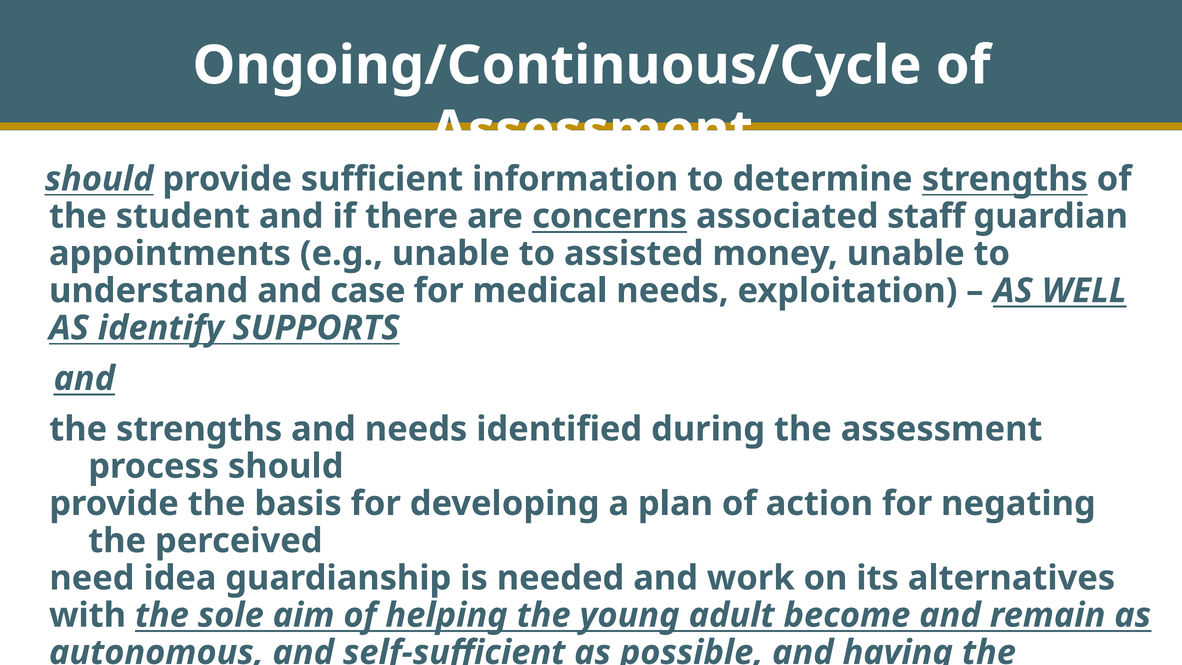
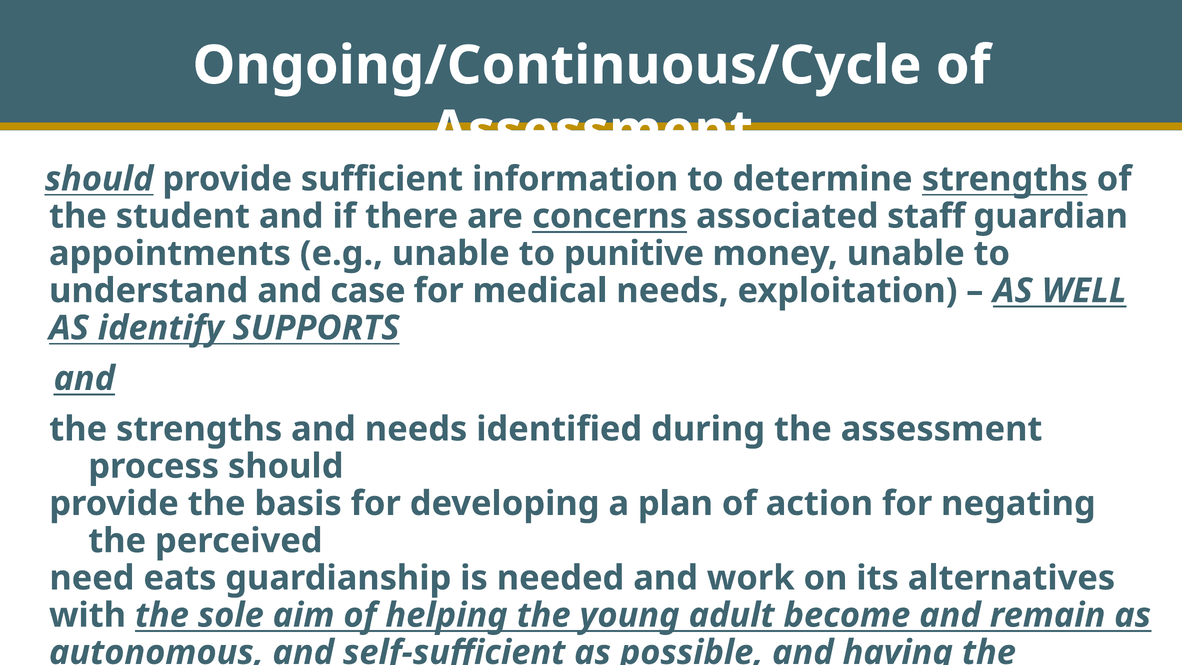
assisted: assisted -> punitive
idea: idea -> eats
